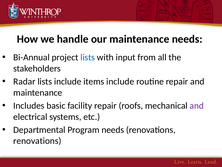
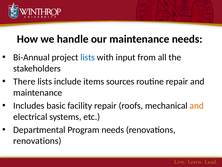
Radar: Radar -> There
items include: include -> sources
and at (197, 105) colour: purple -> orange
